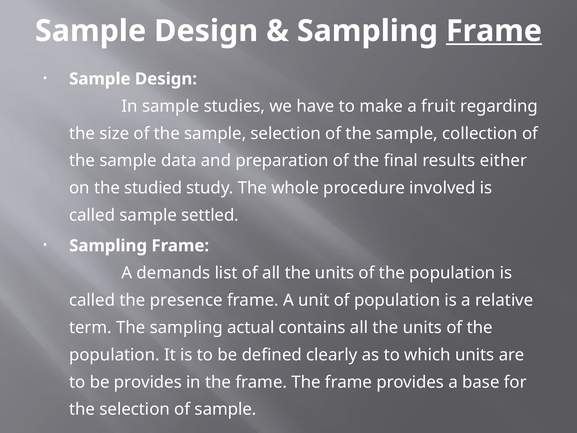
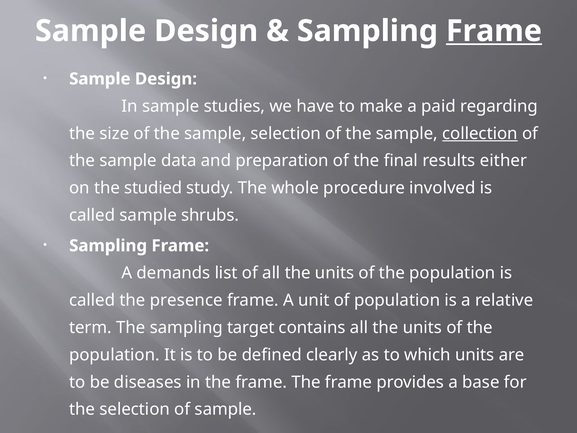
fruit: fruit -> paid
collection underline: none -> present
settled: settled -> shrubs
actual: actual -> target
be provides: provides -> diseases
